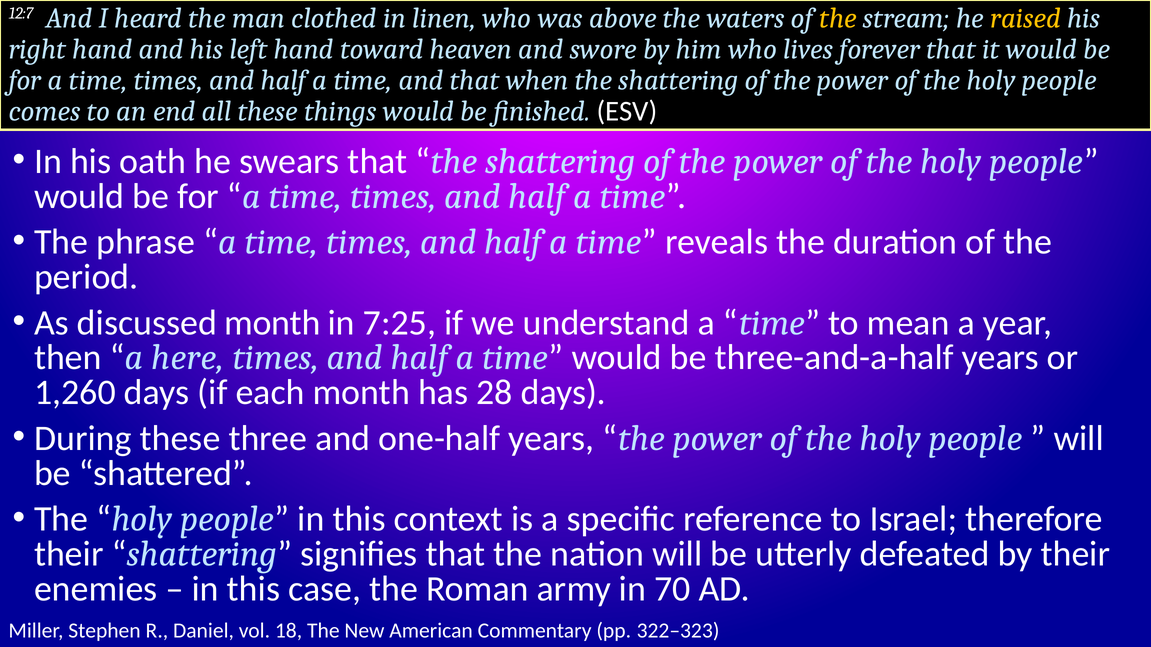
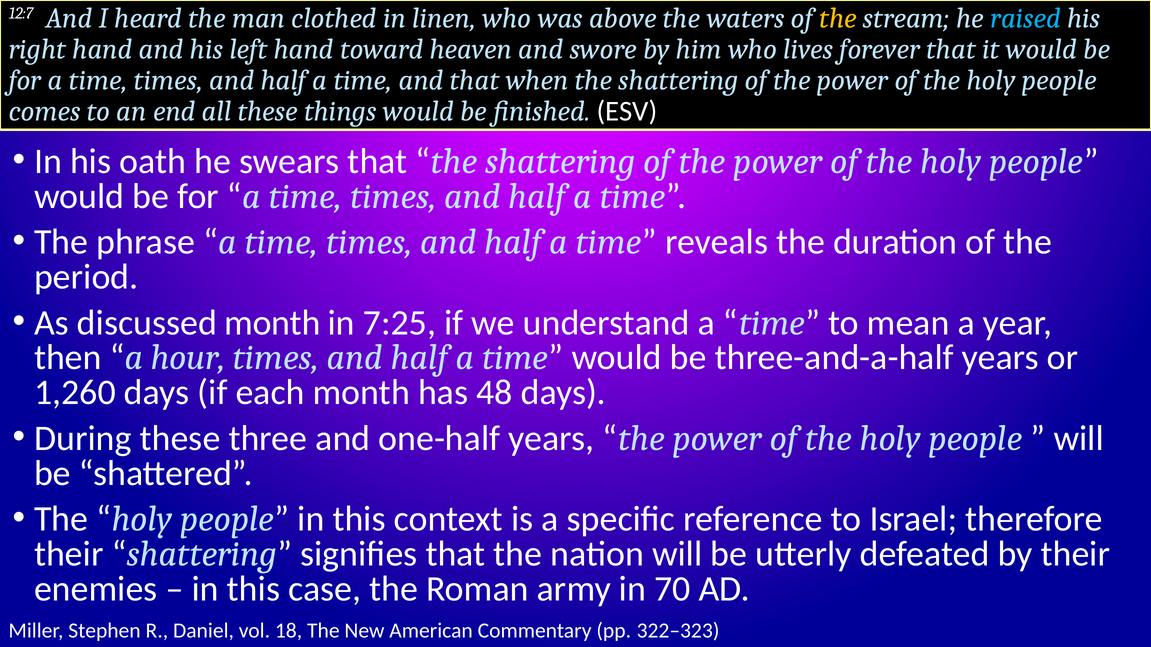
raised colour: yellow -> light blue
here: here -> hour
28: 28 -> 48
